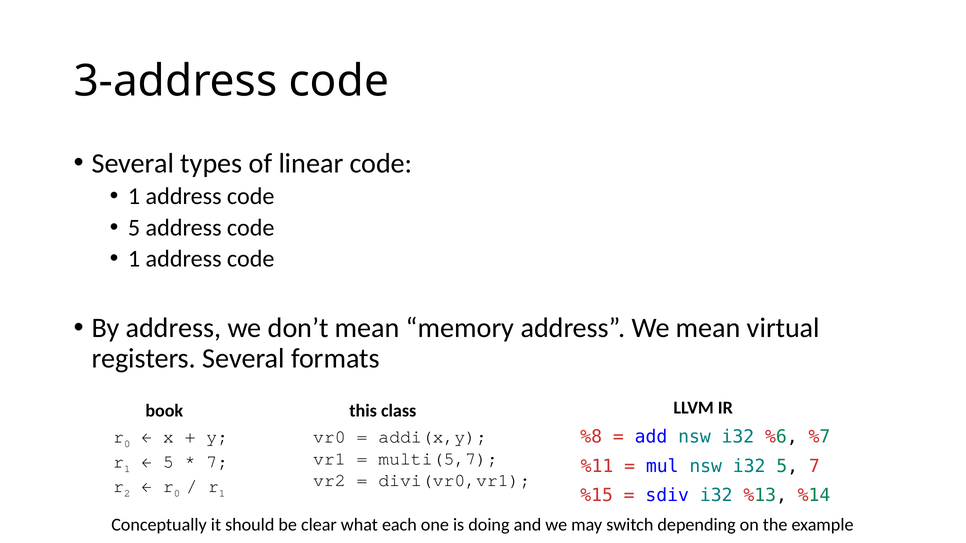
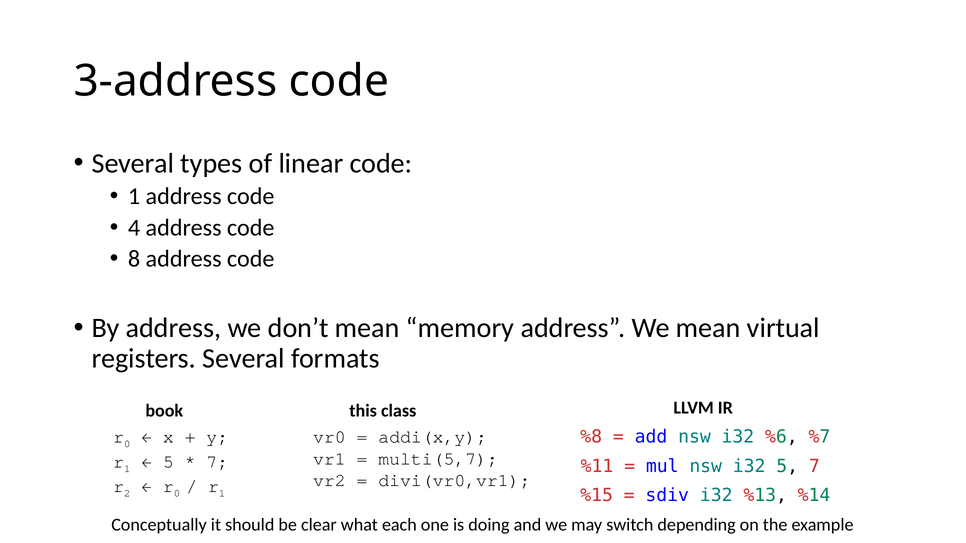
5 at (134, 228): 5 -> 4
1 at (134, 259): 1 -> 8
